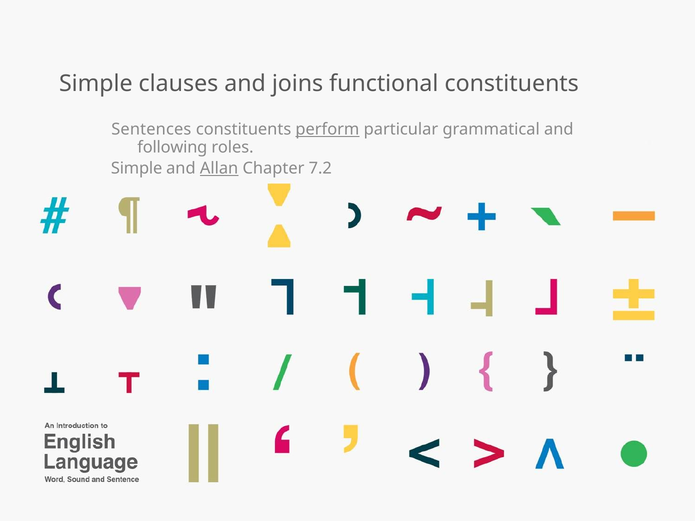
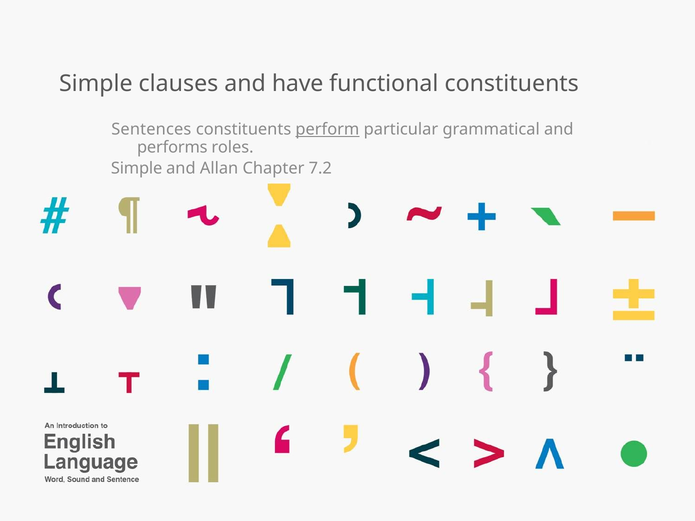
joins: joins -> have
following: following -> performs
Allan underline: present -> none
